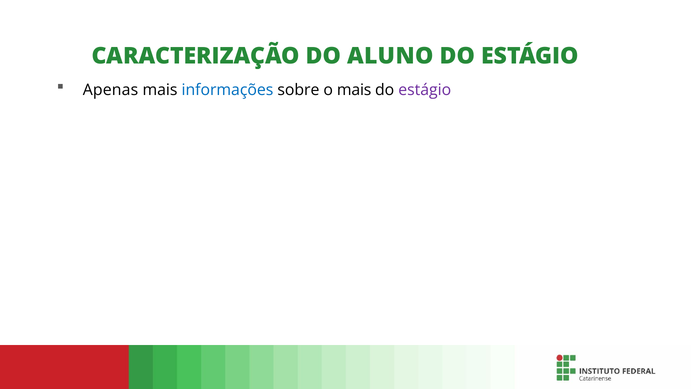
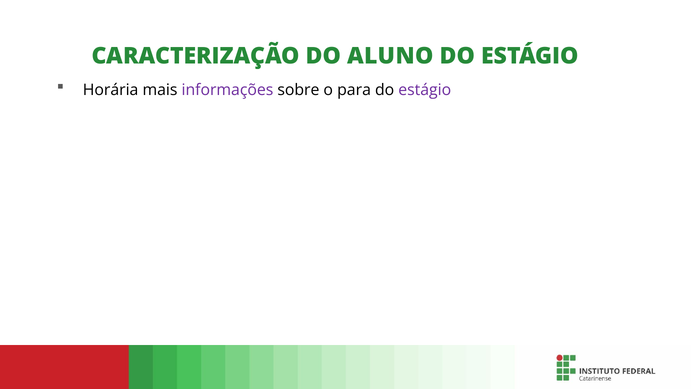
Apenas: Apenas -> Horária
informações colour: blue -> purple
o mais: mais -> para
